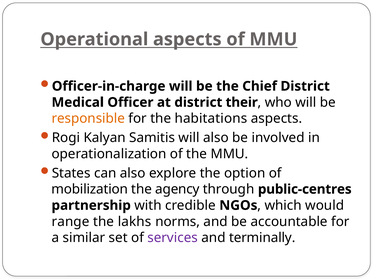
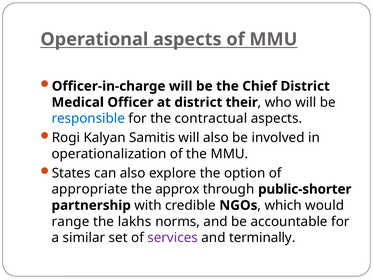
responsible colour: orange -> blue
habitations: habitations -> contractual
mobilization: mobilization -> appropriate
agency: agency -> approx
public-centres: public-centres -> public-shorter
